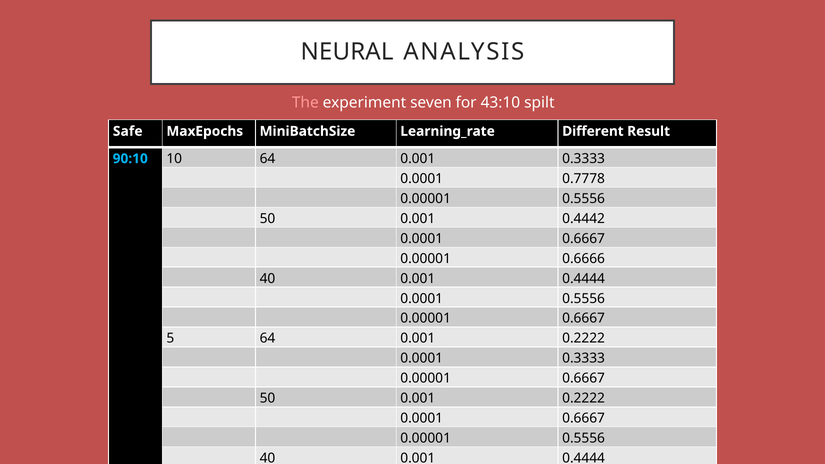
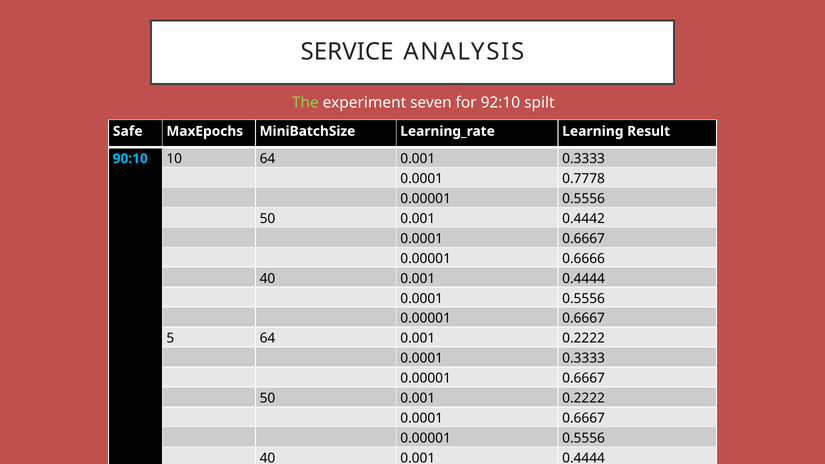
NEURAL: NEURAL -> SERVICE
The colour: pink -> light green
43:10: 43:10 -> 92:10
Different: Different -> Learning
